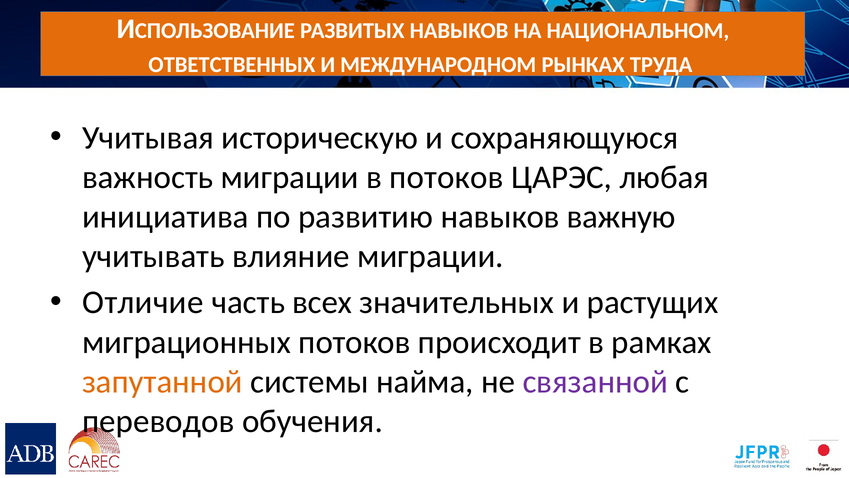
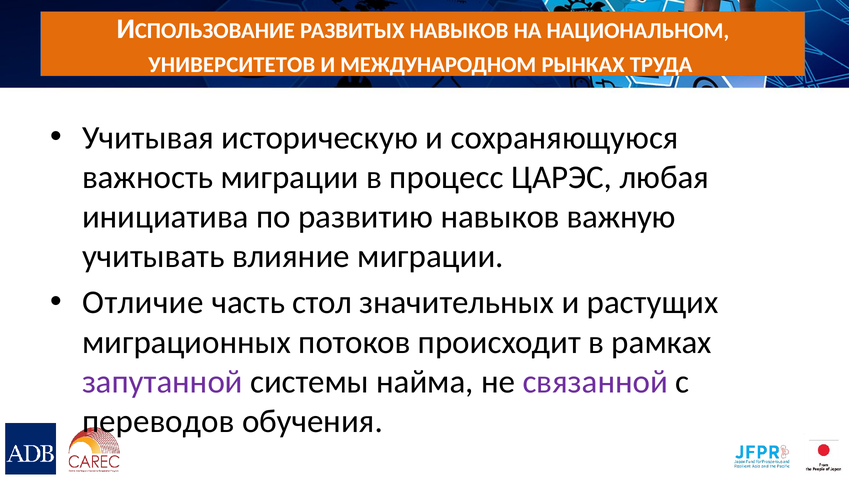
ОТВЕТСТВЕННЫХ: ОТВЕТСТВЕННЫХ -> УНИВЕРСИТЕТОВ
в потоков: потоков -> процесс
всех: всех -> стол
запутанной colour: orange -> purple
